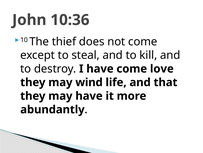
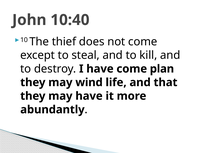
10:36: 10:36 -> 10:40
love: love -> plan
